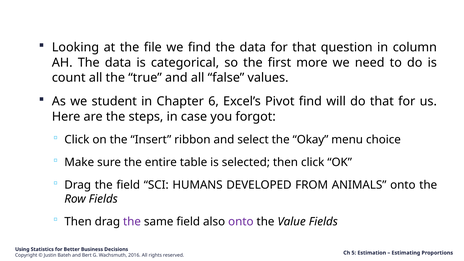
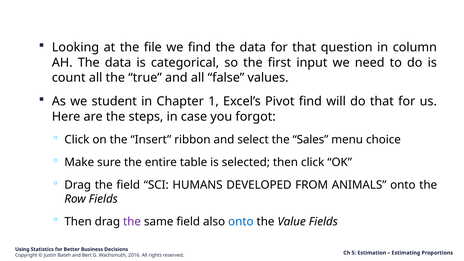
more: more -> input
6: 6 -> 1
Okay: Okay -> Sales
onto at (241, 222) colour: purple -> blue
